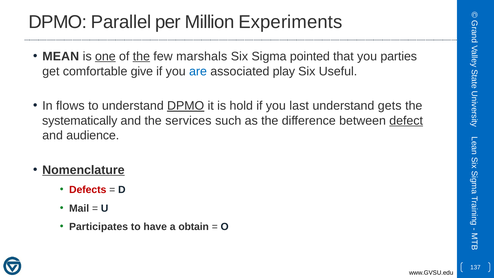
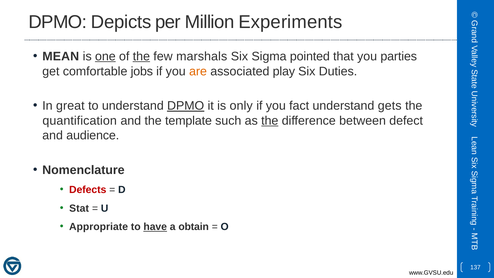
Parallel: Parallel -> Depicts
give: give -> jobs
are colour: blue -> orange
Useful: Useful -> Duties
flows: flows -> great
hold: hold -> only
last: last -> fact
systematically: systematically -> quantification
services: services -> template
the at (270, 121) underline: none -> present
defect underline: present -> none
Nomenclature underline: present -> none
Mail: Mail -> Stat
Participates: Participates -> Appropriate
have underline: none -> present
